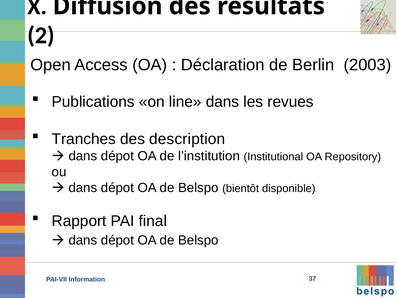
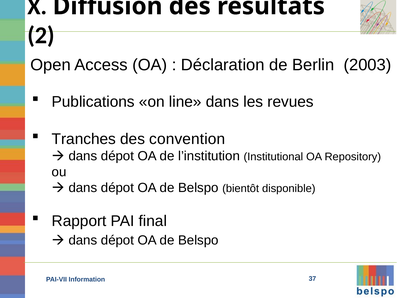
description: description -> convention
